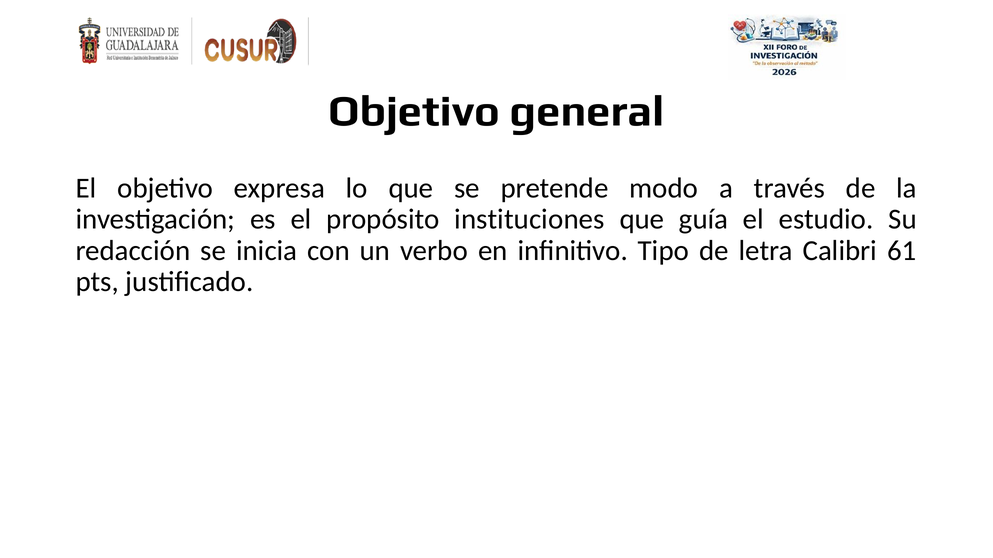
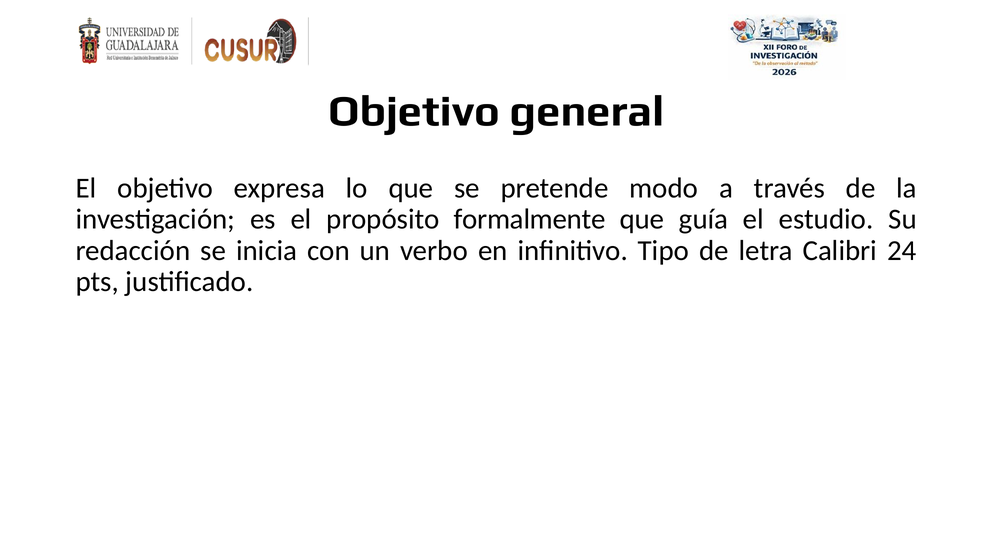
instituciones: instituciones -> formalmente
61: 61 -> 24
